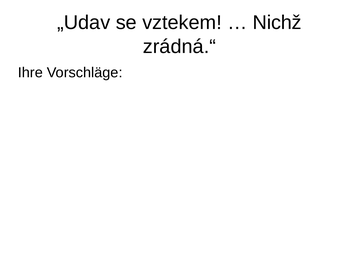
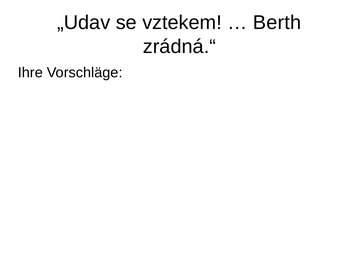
Nichž: Nichž -> Berth
